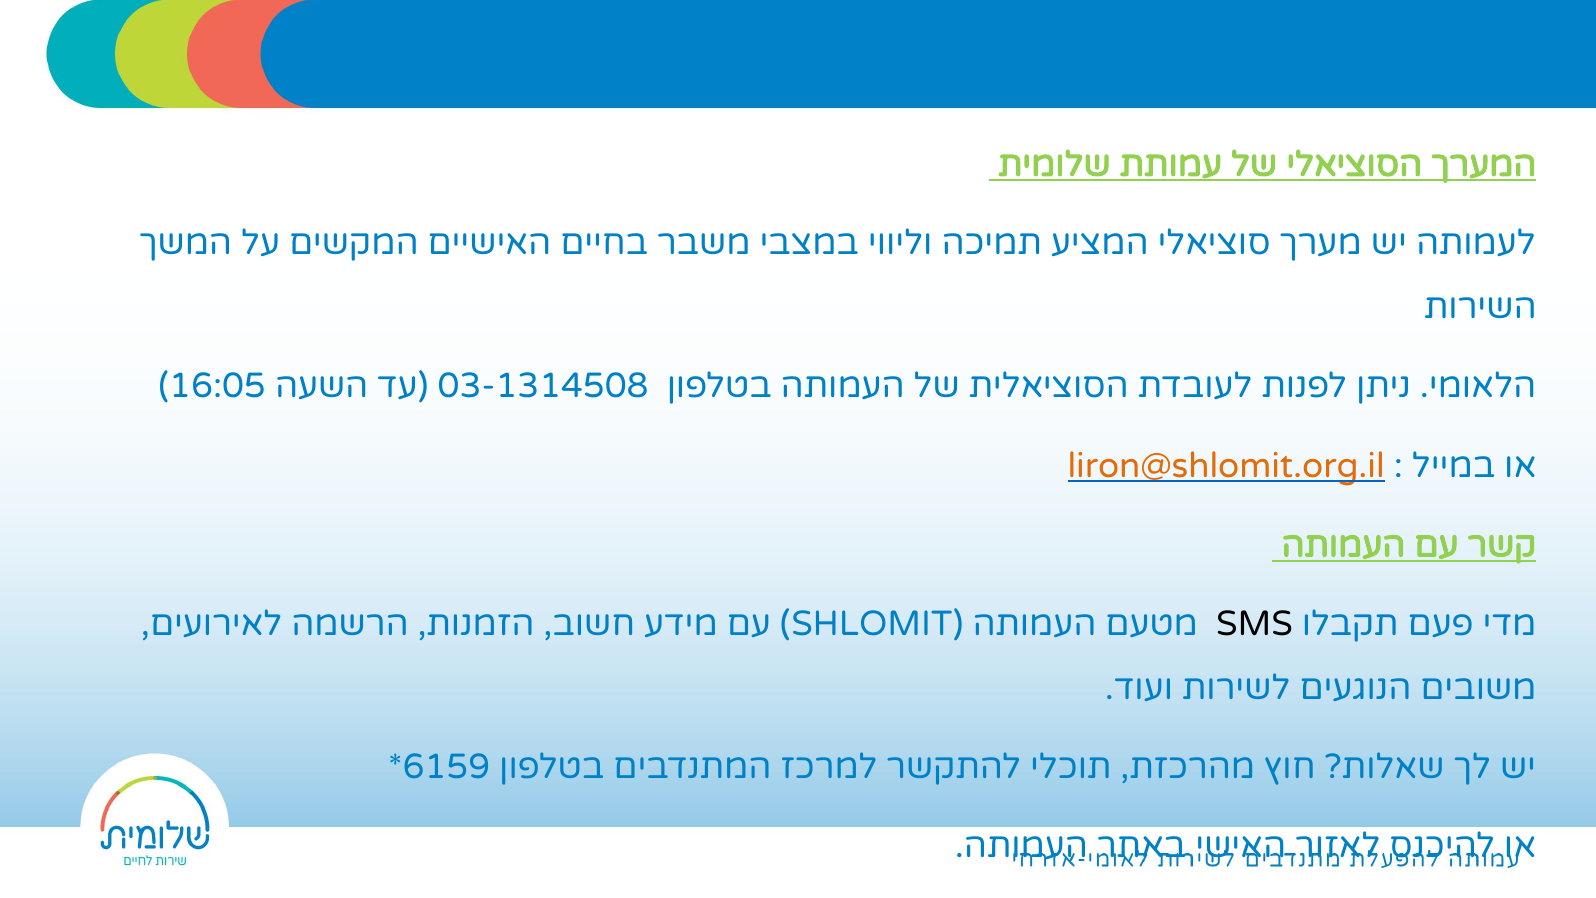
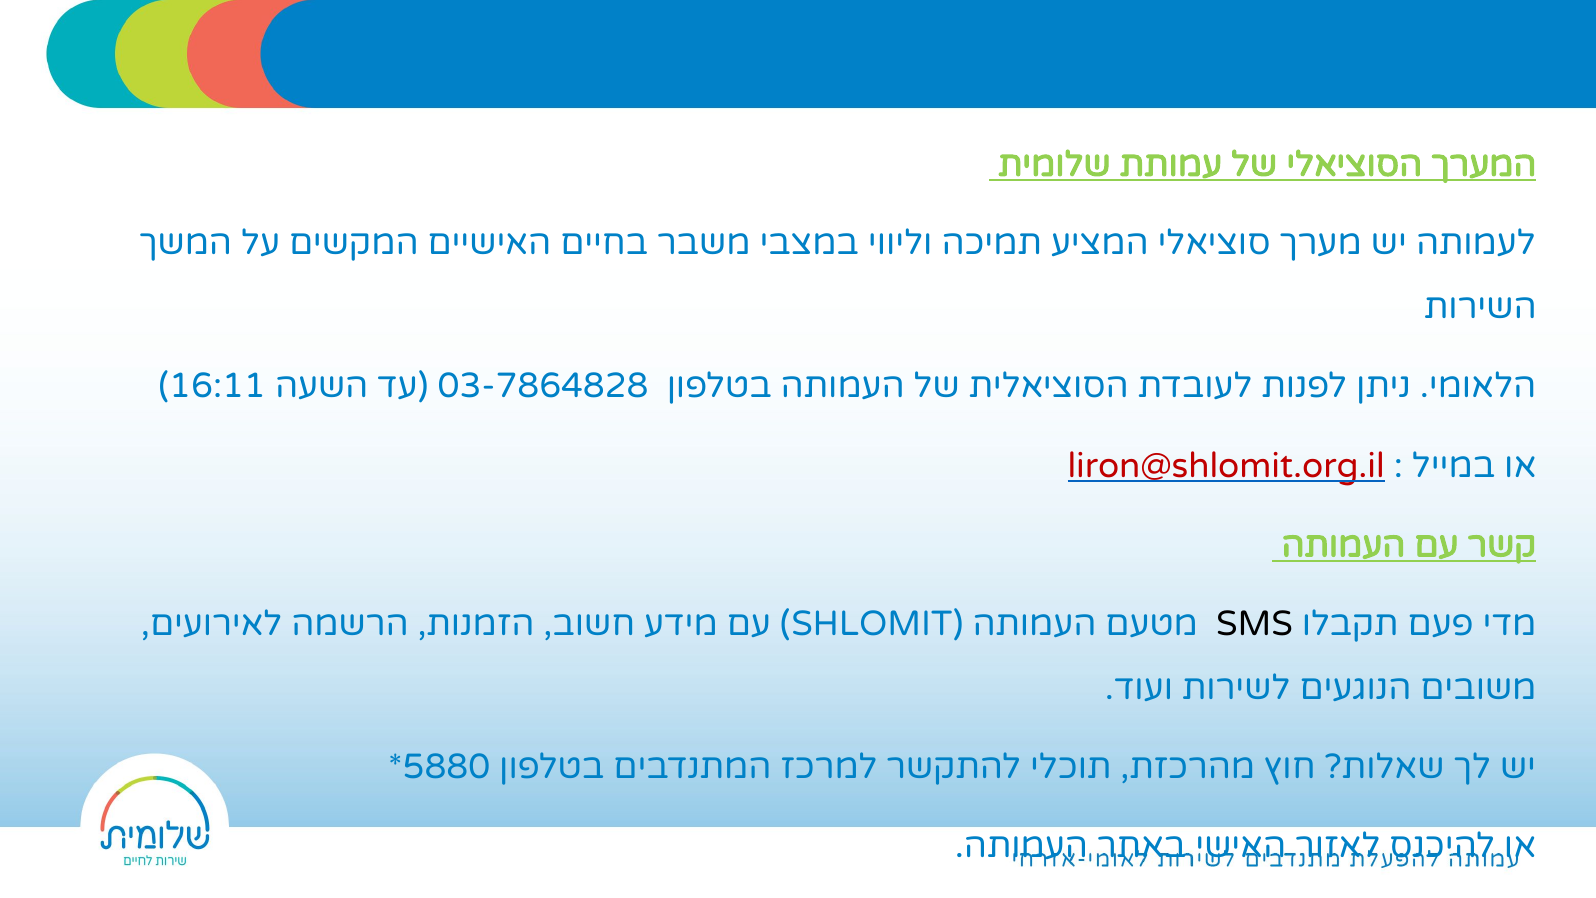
16:05: 16:05 -> 16:11
03-1314508: 03-1314508 -> 03-7864828
liron@shlomit.org.il colour: orange -> red
6159: 6159 -> 5880
